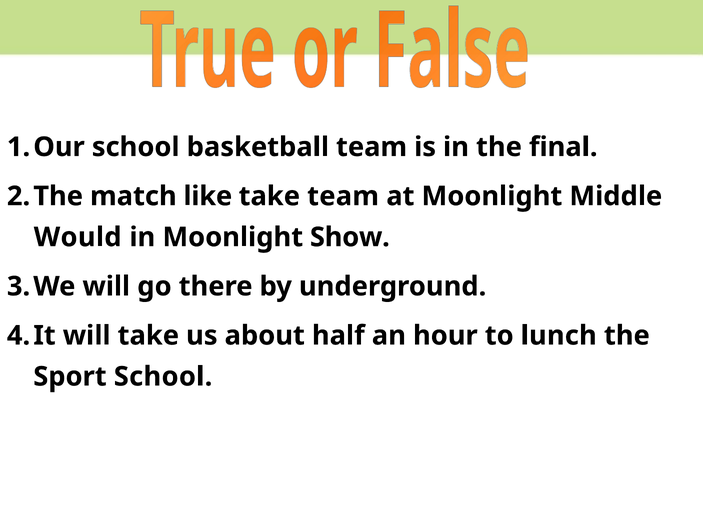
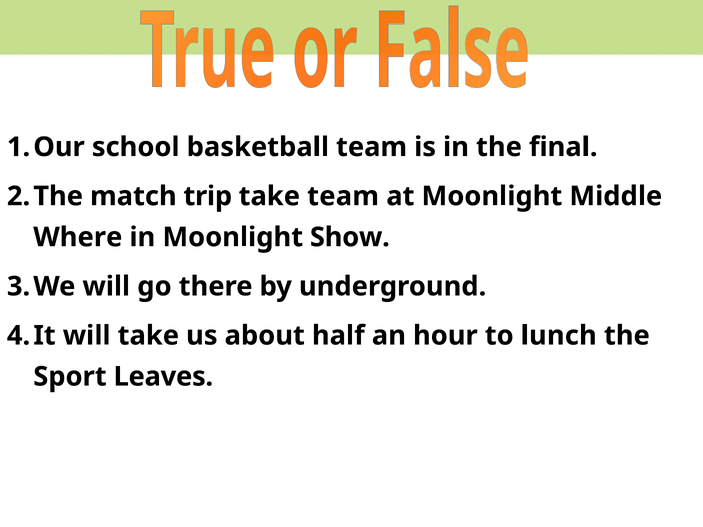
like: like -> trip
Would: Would -> Where
Sport School: School -> Leaves
